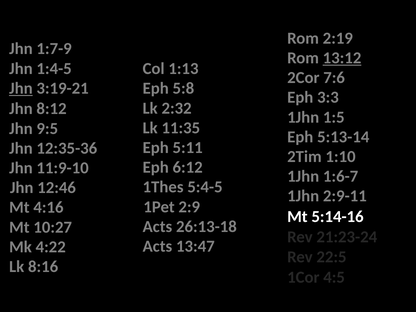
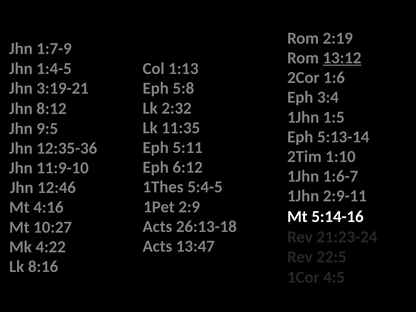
7:6: 7:6 -> 1:6
Jhn at (21, 88) underline: present -> none
3:3: 3:3 -> 3:4
